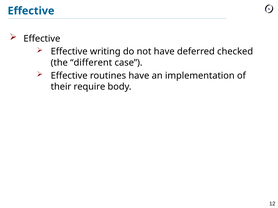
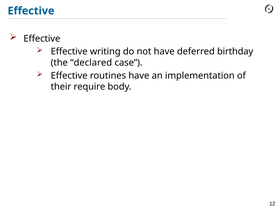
checked: checked -> birthday
different: different -> declared
